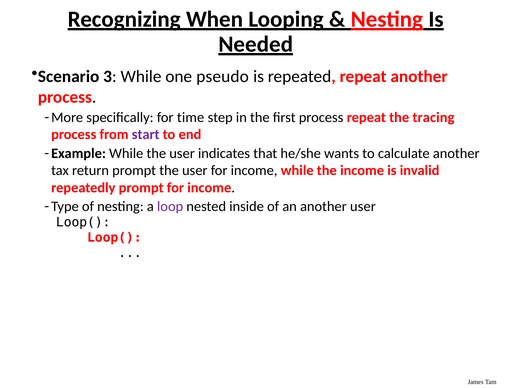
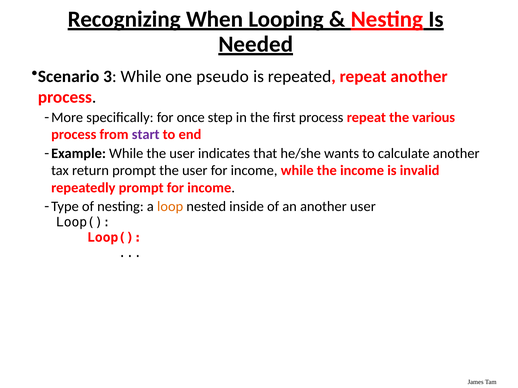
time: time -> once
tracing: tracing -> various
loop colour: purple -> orange
